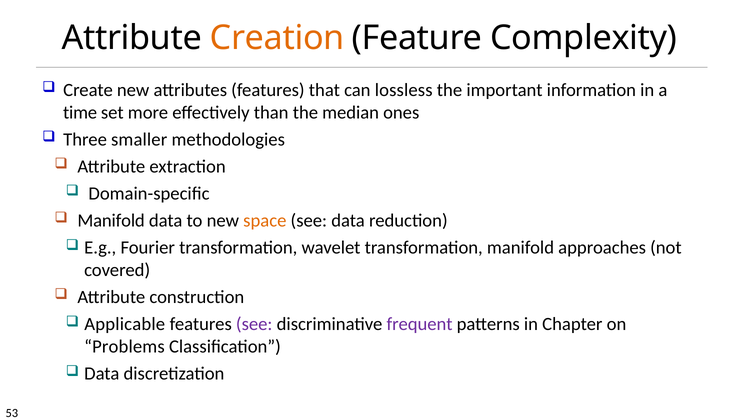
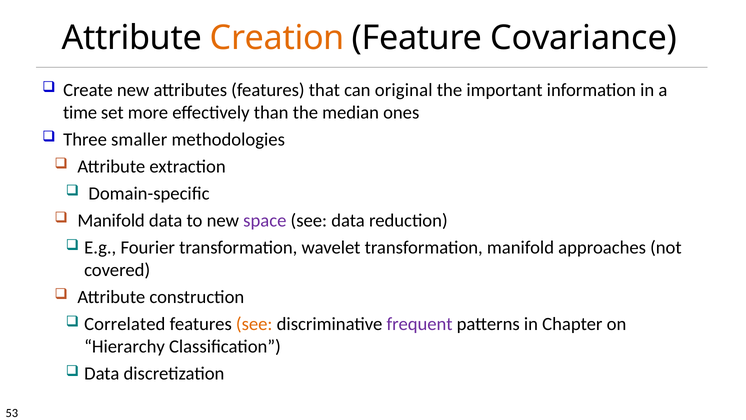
Complexity: Complexity -> Covariance
lossless: lossless -> original
space colour: orange -> purple
Applicable: Applicable -> Correlated
see at (254, 324) colour: purple -> orange
Problems: Problems -> Hierarchy
